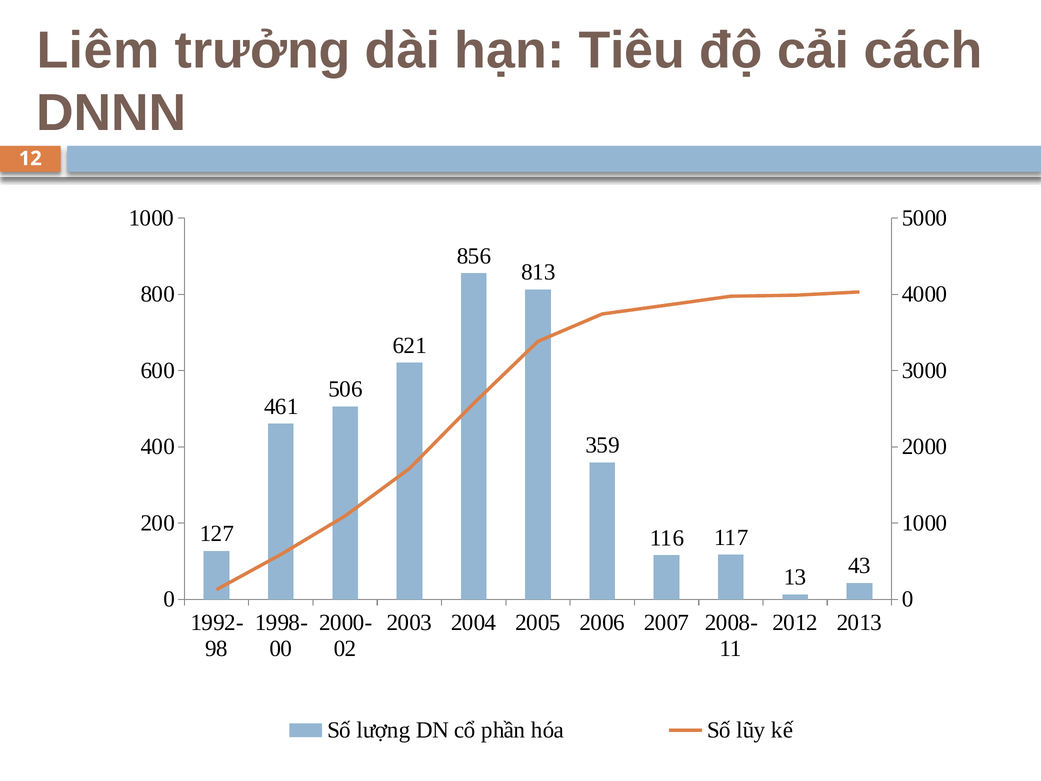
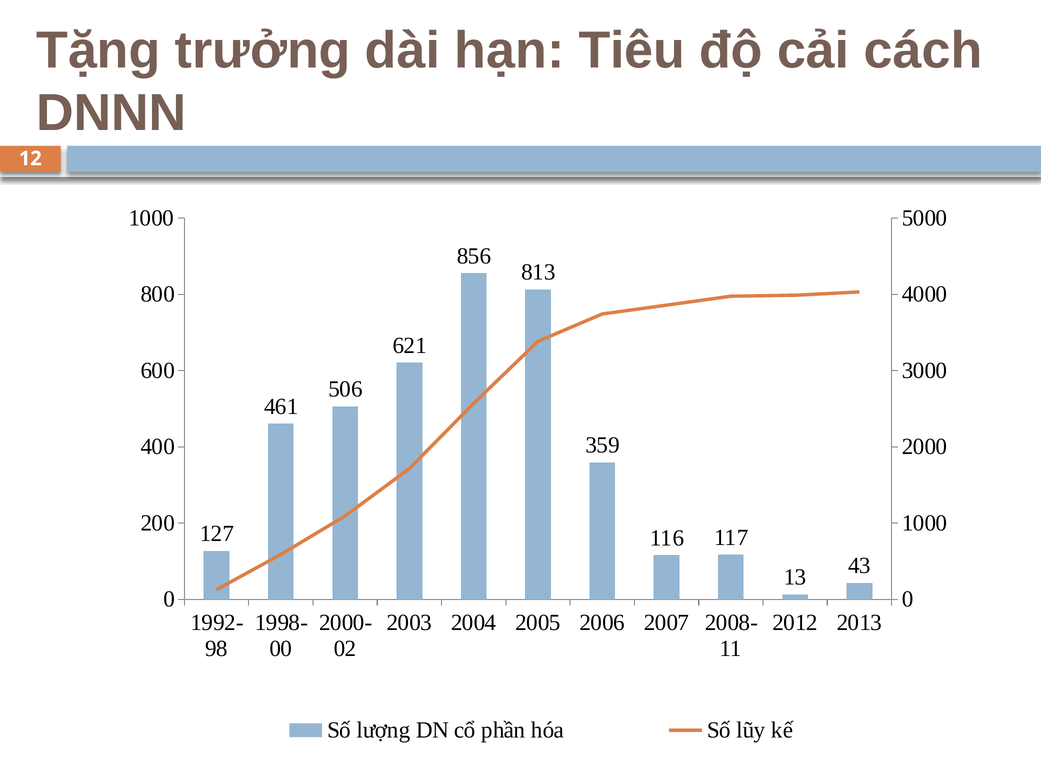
Liêm: Liêm -> Tặng
